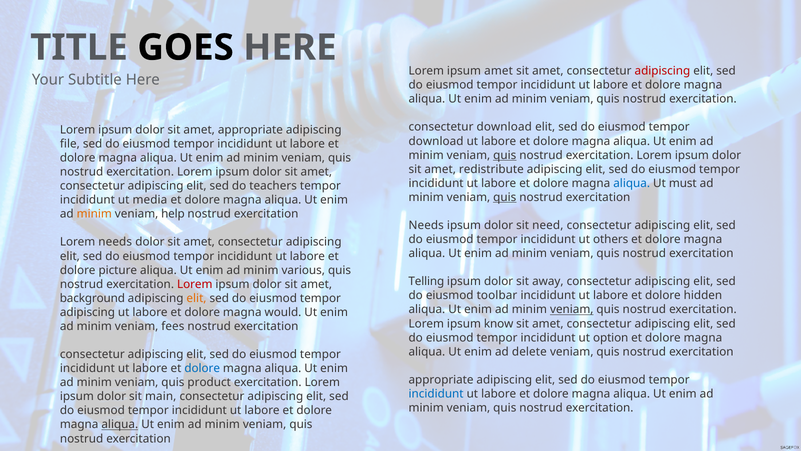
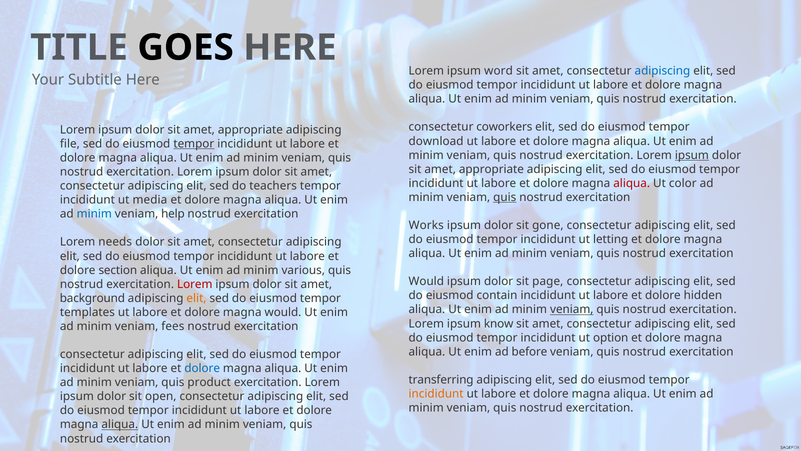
ipsum amet: amet -> word
adipiscing at (662, 71) colour: red -> blue
consectetur download: download -> coworkers
tempor at (194, 144) underline: none -> present
quis at (505, 155) underline: present -> none
ipsum at (692, 155) underline: none -> present
redistribute at (491, 169): redistribute -> appropriate
aliqua at (632, 183) colour: blue -> red
must: must -> color
minim at (94, 214) colour: orange -> blue
Needs at (426, 225): Needs -> Works
need: need -> gone
others: others -> letting
picture: picture -> section
Telling at (426, 281): Telling -> Would
away: away -> page
toolbar: toolbar -> contain
adipiscing at (87, 312): adipiscing -> templates
delete: delete -> before
appropriate at (441, 379): appropriate -> transferring
incididunt at (436, 393) colour: blue -> orange
main: main -> open
